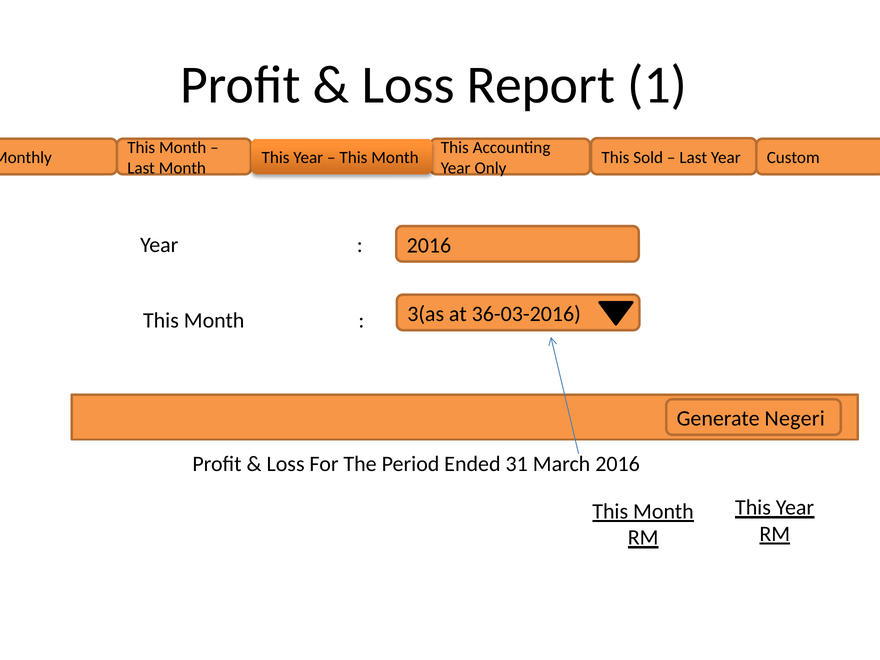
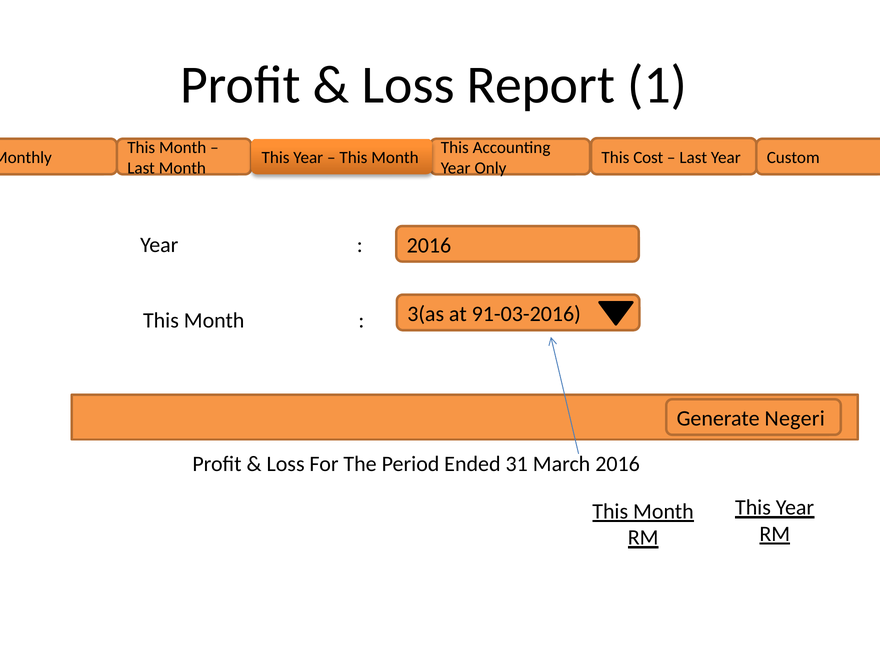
Sold: Sold -> Cost
36-03-2016: 36-03-2016 -> 91-03-2016
